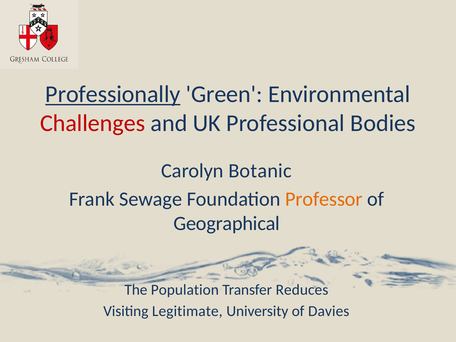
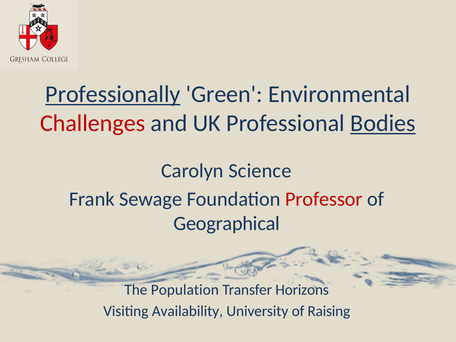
Bodies underline: none -> present
Botanic: Botanic -> Science
Professor colour: orange -> red
Reduces: Reduces -> Horizons
Legitimate: Legitimate -> Availability
Davies: Davies -> Raising
